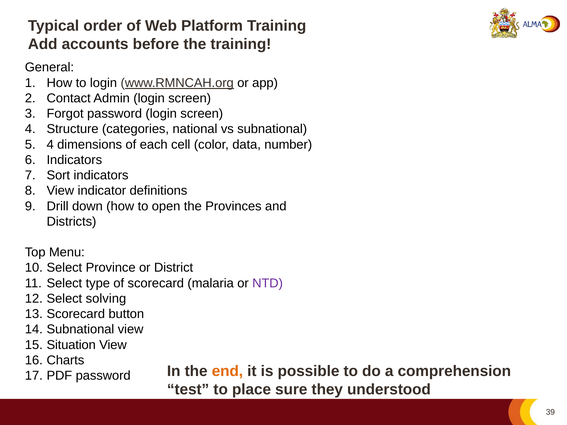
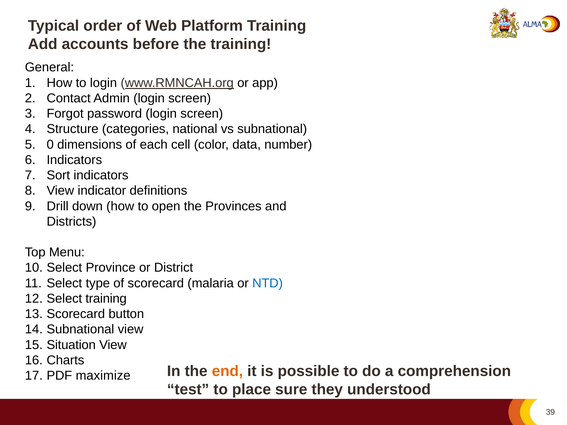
4 at (50, 145): 4 -> 0
NTD colour: purple -> blue
Select solving: solving -> training
PDF password: password -> maximize
